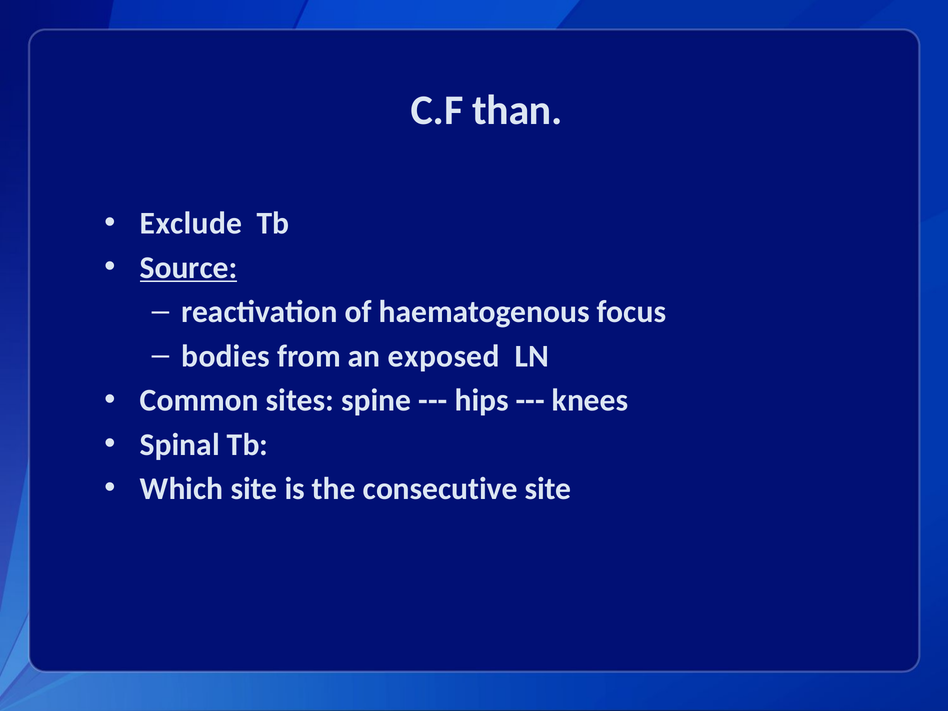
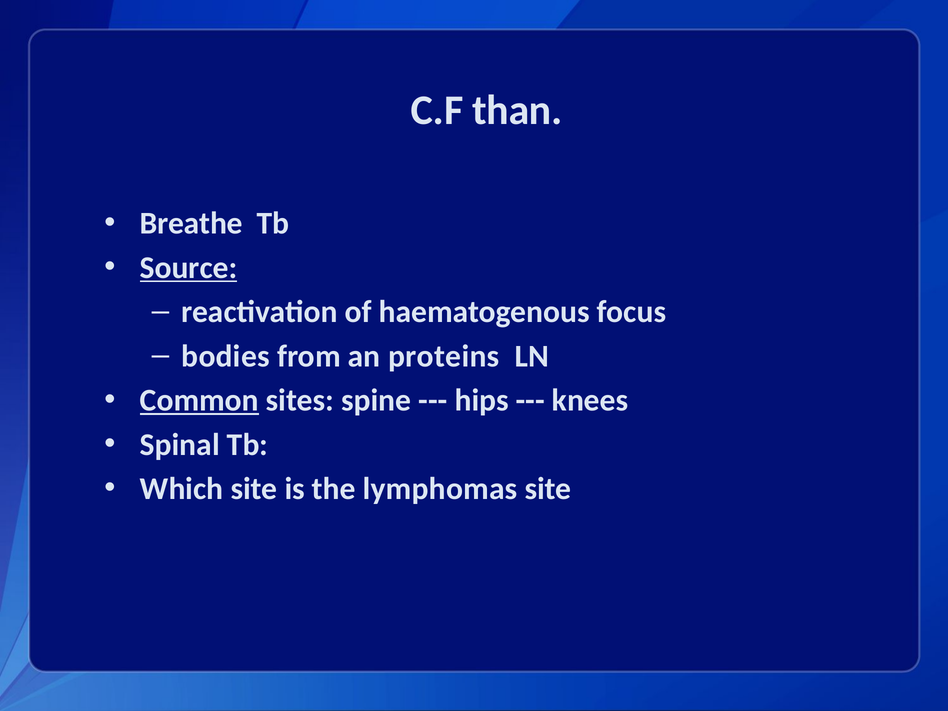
Exclude: Exclude -> Breathe
exposed: exposed -> proteins
Common underline: none -> present
consecutive: consecutive -> lymphomas
